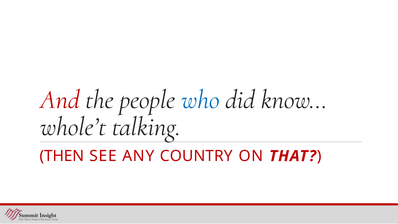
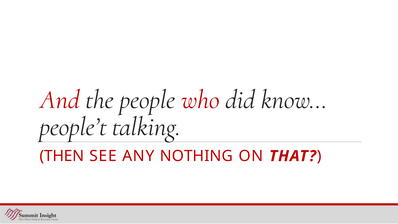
who colour: blue -> red
whole’t: whole’t -> people’t
COUNTRY: COUNTRY -> NOTHING
